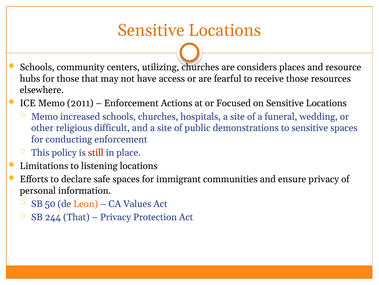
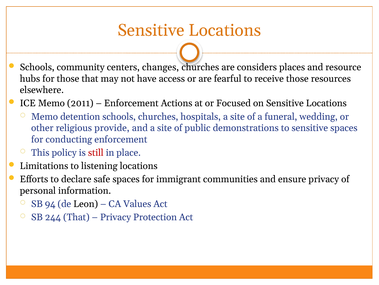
utilizing: utilizing -> changes
increased: increased -> detention
difficult: difficult -> provide
50: 50 -> 94
Leon colour: orange -> black
